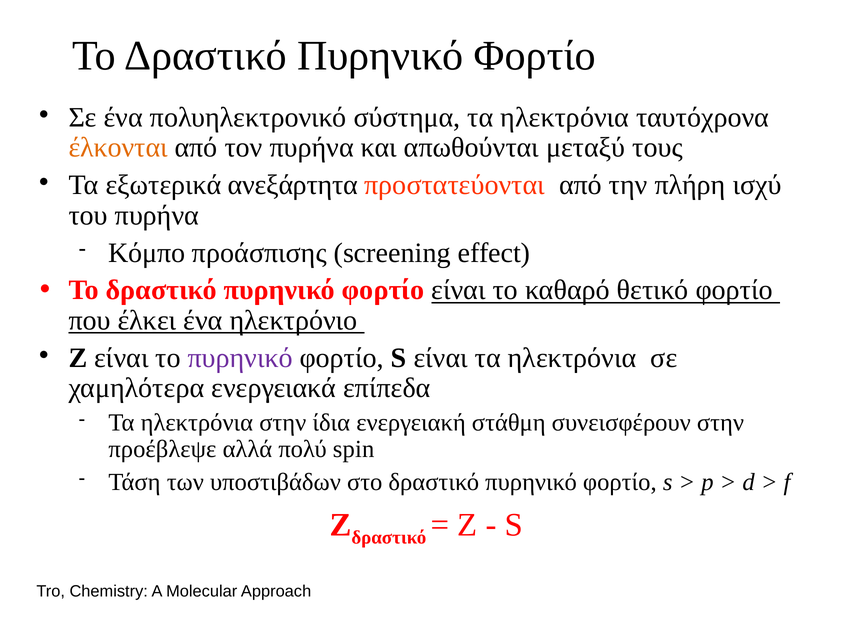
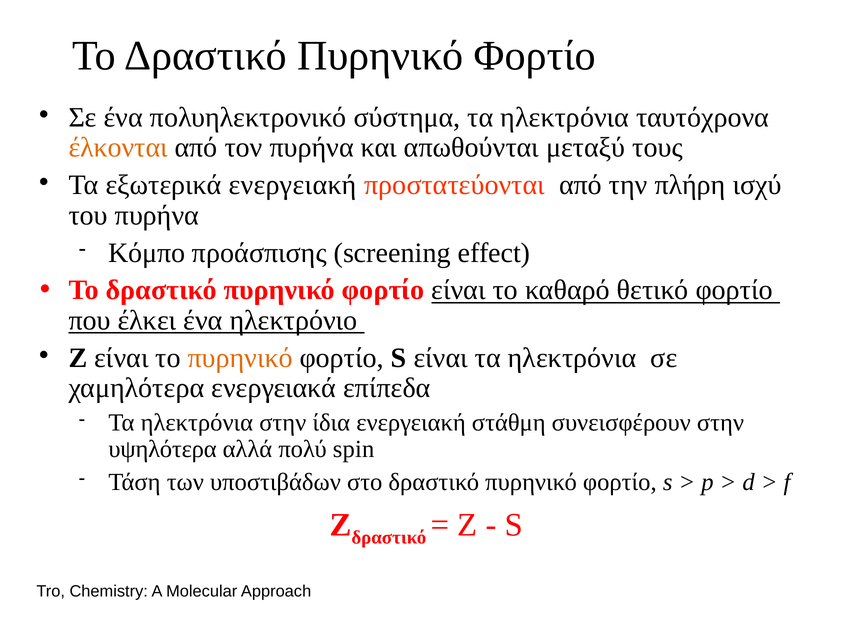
εξωτερικά ανεξάρτητα: ανεξάρτητα -> ενεργειακή
πυρηνικό at (240, 358) colour: purple -> orange
προέβλεψε: προέβλεψε -> υψηλότερα
